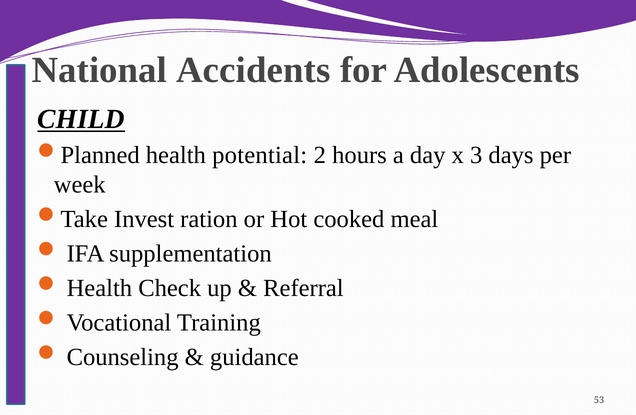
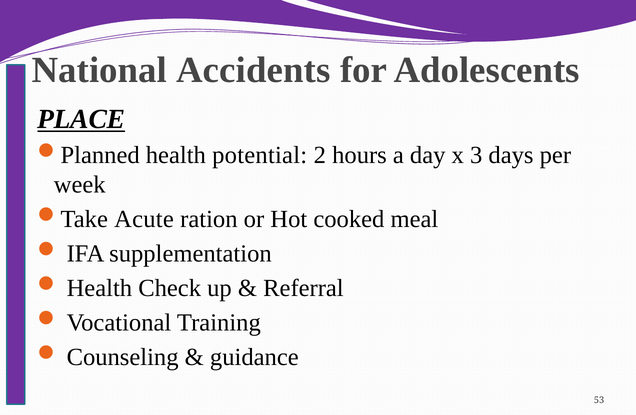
CHILD: CHILD -> PLACE
Invest: Invest -> Acute
